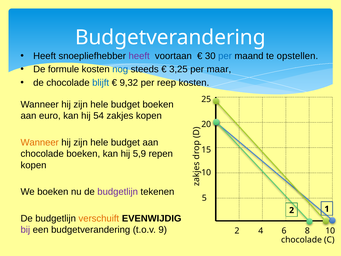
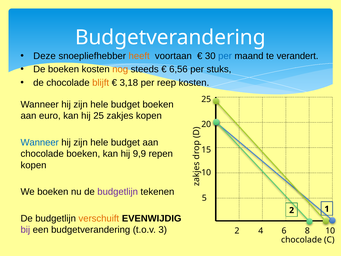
Heeft at (45, 56): Heeft -> Deze
heeft at (139, 56) colour: purple -> orange
opstellen: opstellen -> verandert
De formule: formule -> boeken
nog colour: blue -> orange
3,25: 3,25 -> 6,56
maar: maar -> stuks
blijft colour: blue -> orange
9,32: 9,32 -> 3,18
hij 54: 54 -> 25
Wanneer at (40, 142) colour: orange -> blue
5,9: 5,9 -> 9,9
9: 9 -> 3
